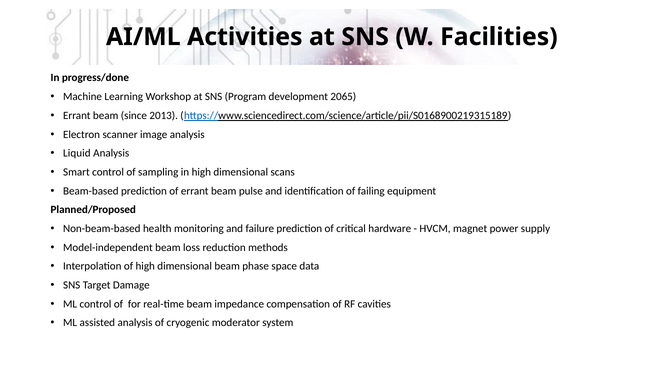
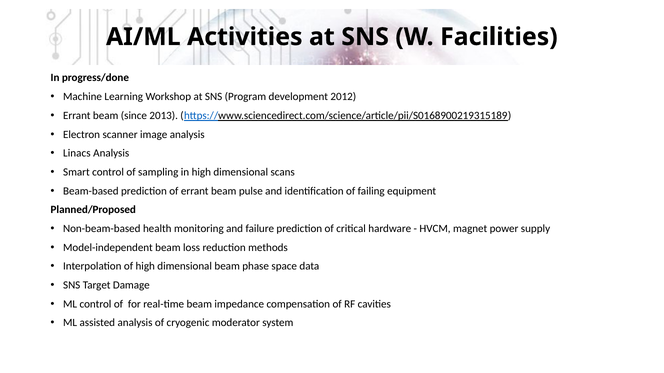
2065: 2065 -> 2012
Liquid: Liquid -> Linacs
